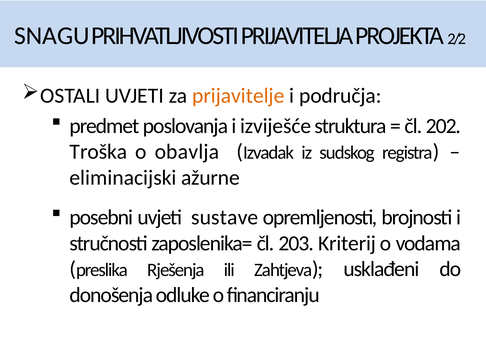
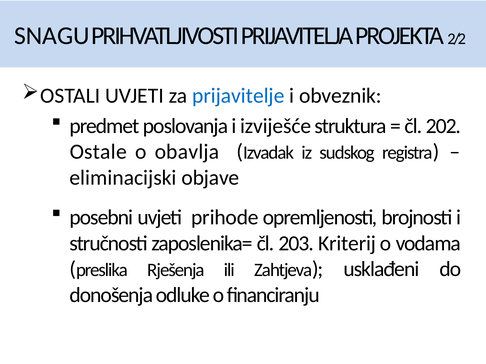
prijavitelje colour: orange -> blue
područja: područja -> obveznik
Troška: Troška -> Ostale
ažurne: ažurne -> objave
sustave: sustave -> prihode
